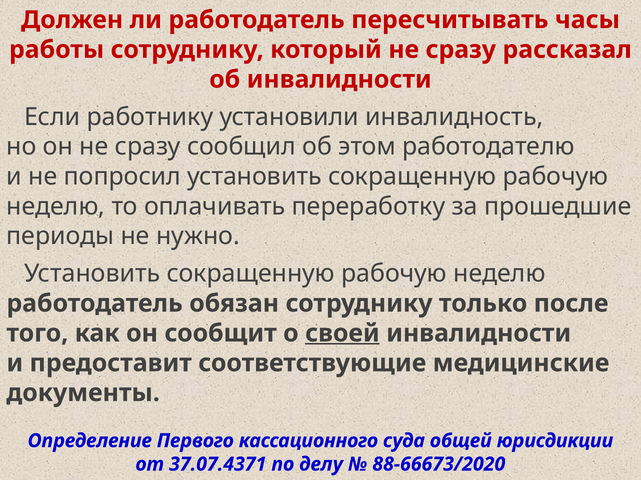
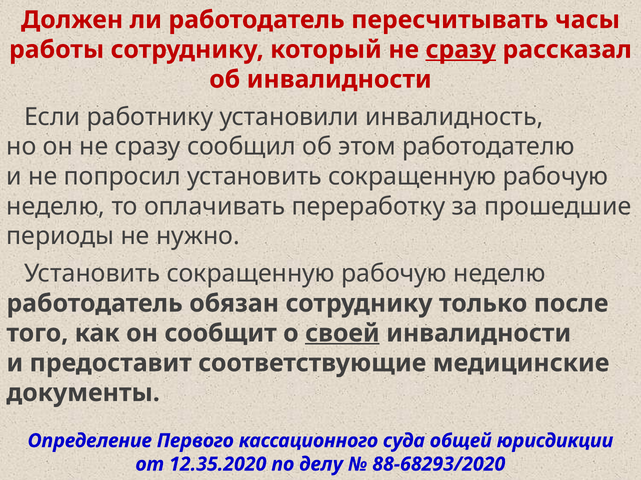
сразу at (461, 50) underline: none -> present
37.07.4371: 37.07.4371 -> 12.35.2020
88-66673/2020: 88-66673/2020 -> 88-68293/2020
